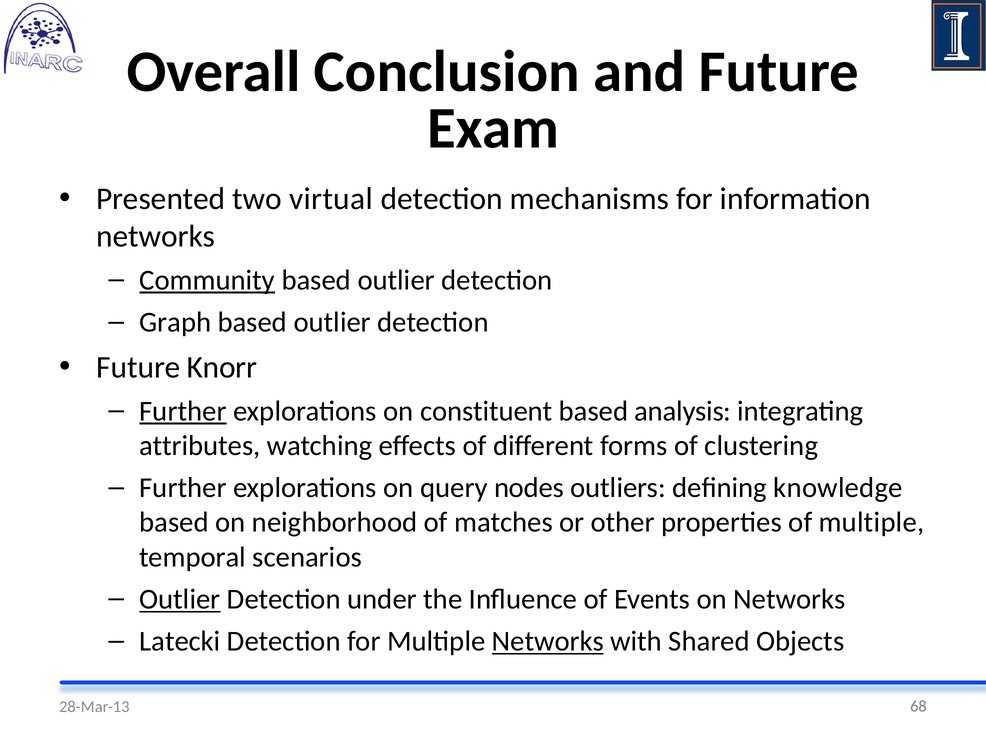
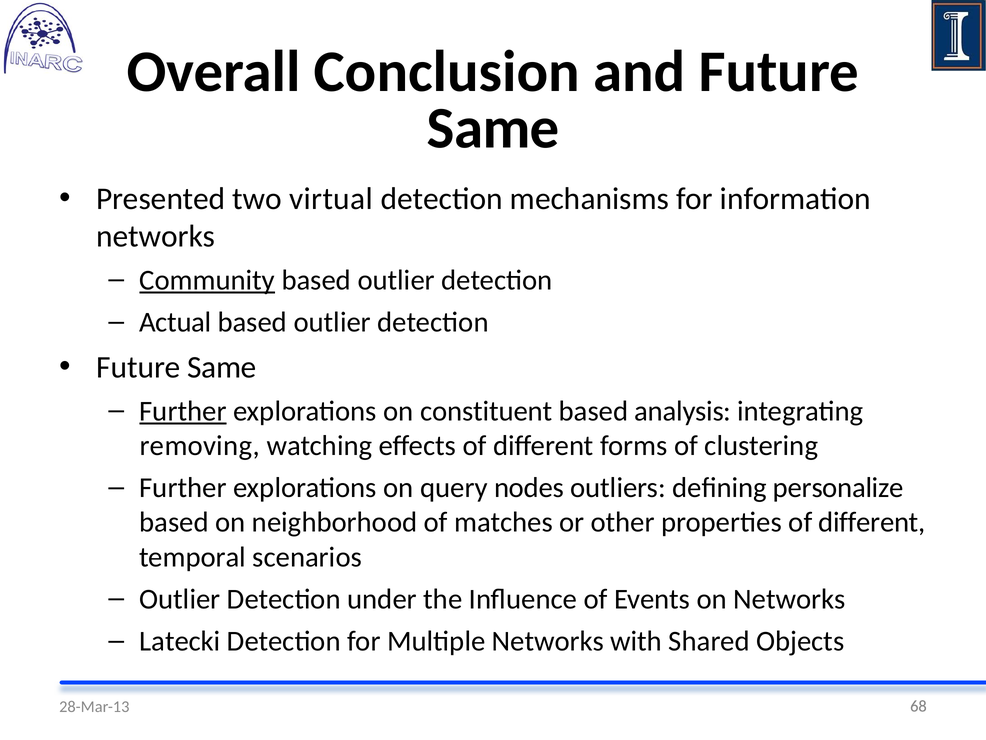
Exam at (493, 128): Exam -> Same
Graph: Graph -> Actual
Knorr at (222, 367): Knorr -> Same
attributes: attributes -> removing
knowledge: knowledge -> personalize
properties of multiple: multiple -> different
Outlier at (180, 599) underline: present -> none
Networks at (548, 641) underline: present -> none
